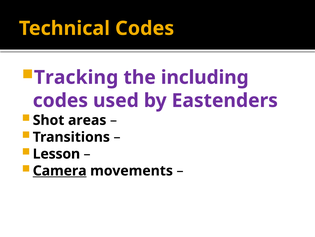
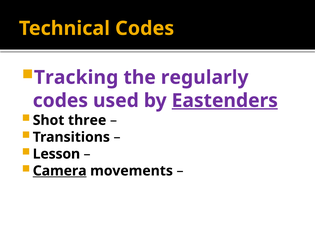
including: including -> regularly
Eastenders underline: none -> present
areas: areas -> three
